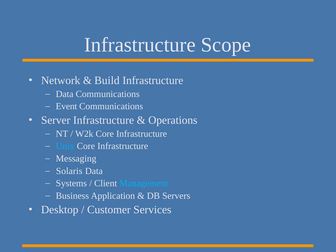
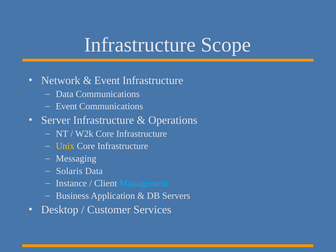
Build at (107, 81): Build -> Event
Unix colour: light blue -> yellow
Systems: Systems -> Instance
